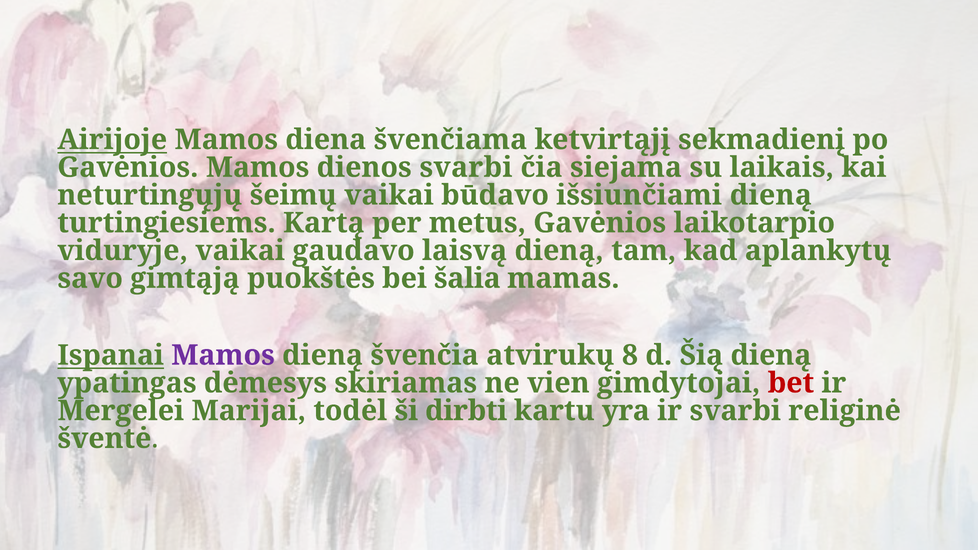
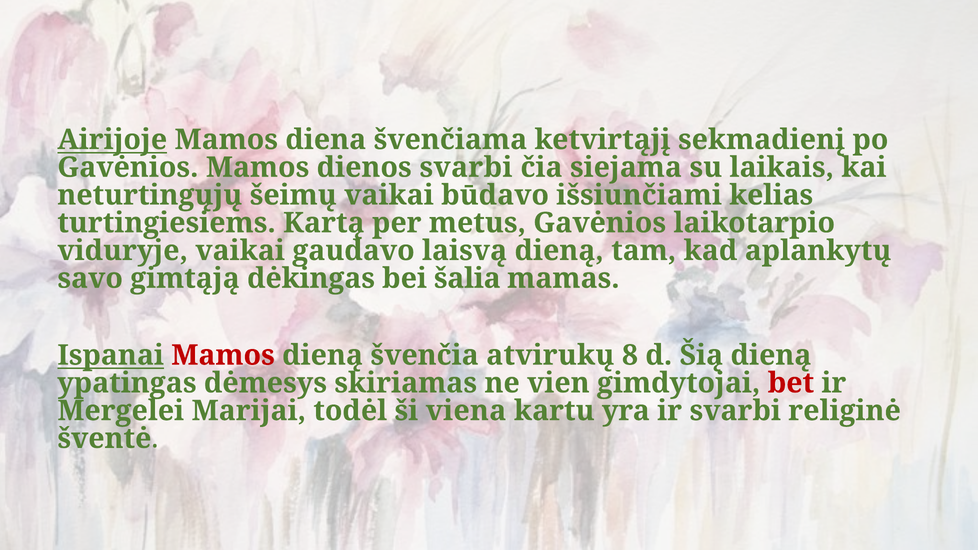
išsiunčiami dieną: dieną -> kelias
puokštės: puokštės -> dėkingas
Mamos at (223, 355) colour: purple -> red
dirbti: dirbti -> viena
